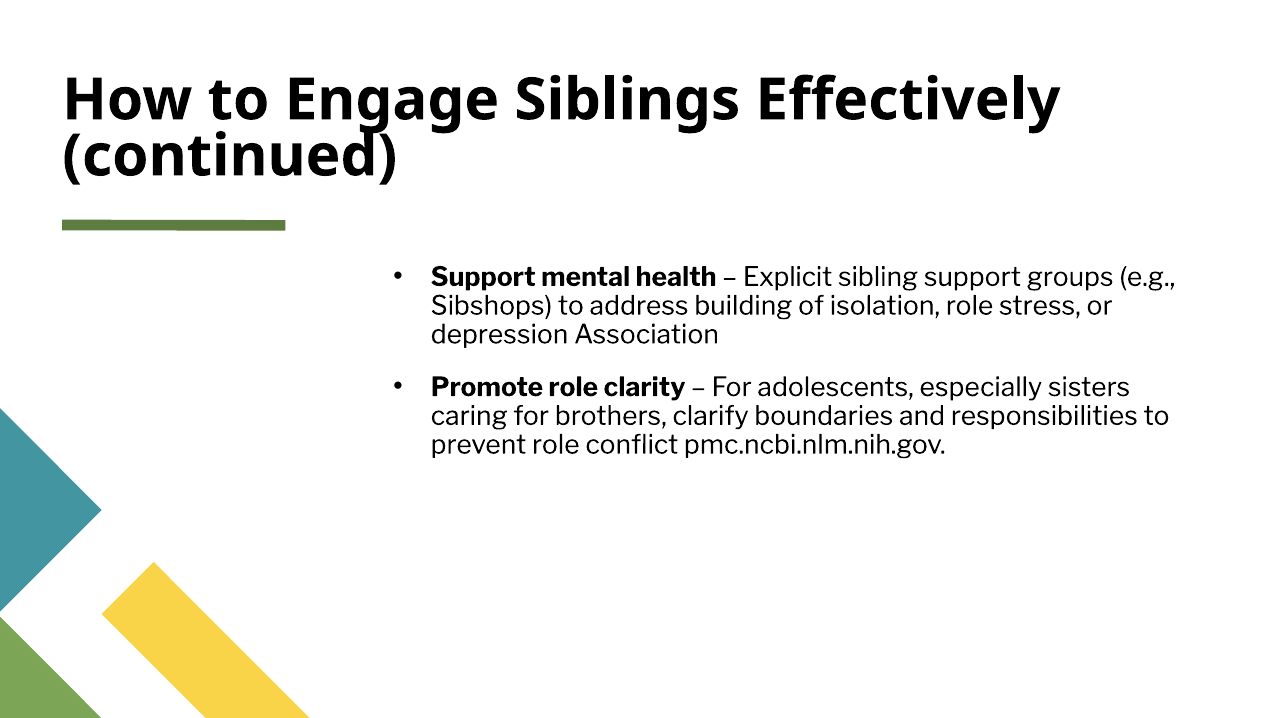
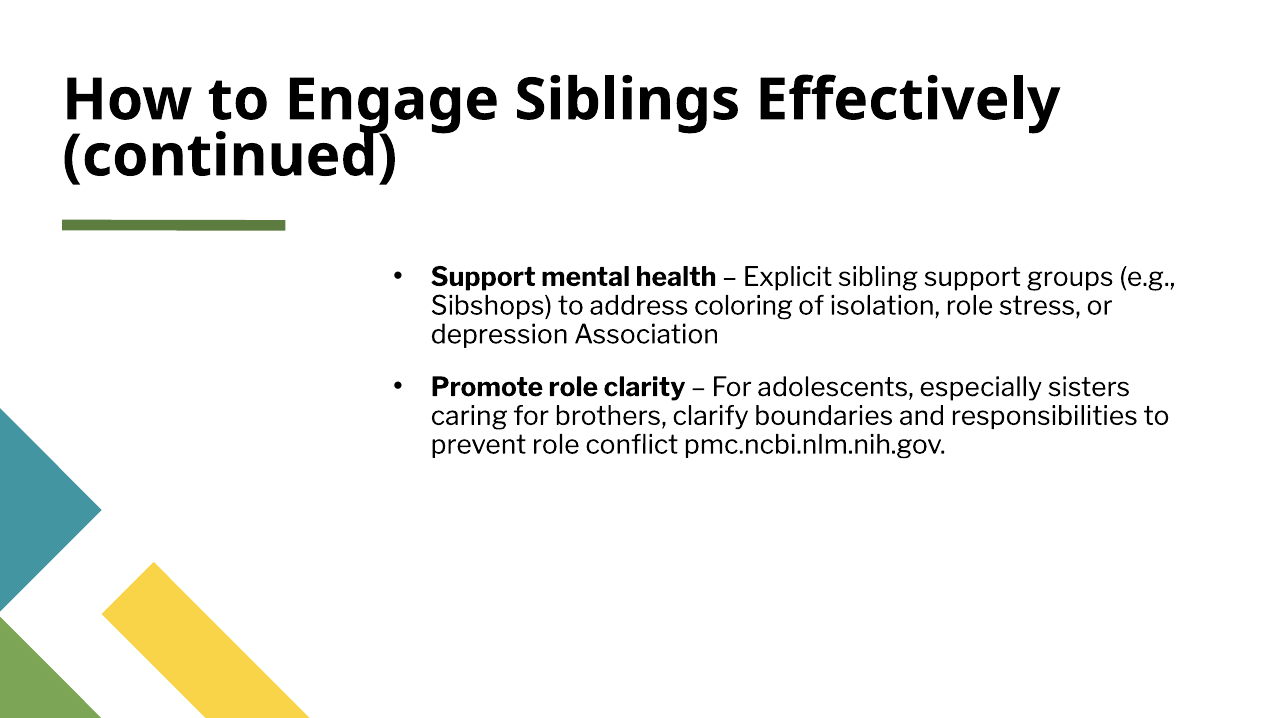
building: building -> coloring
